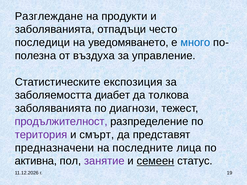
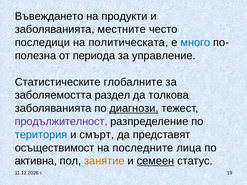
Разглеждане: Разглеждане -> Въвеждането
отпадъци: отпадъци -> местните
уведомяването: уведомяването -> политическата
въздуха: въздуха -> периода
експозиция: експозиция -> глобалните
диабет: диабет -> раздел
диагнози underline: none -> present
територия colour: purple -> blue
предназначени: предназначени -> осъществимост
занятие colour: purple -> orange
